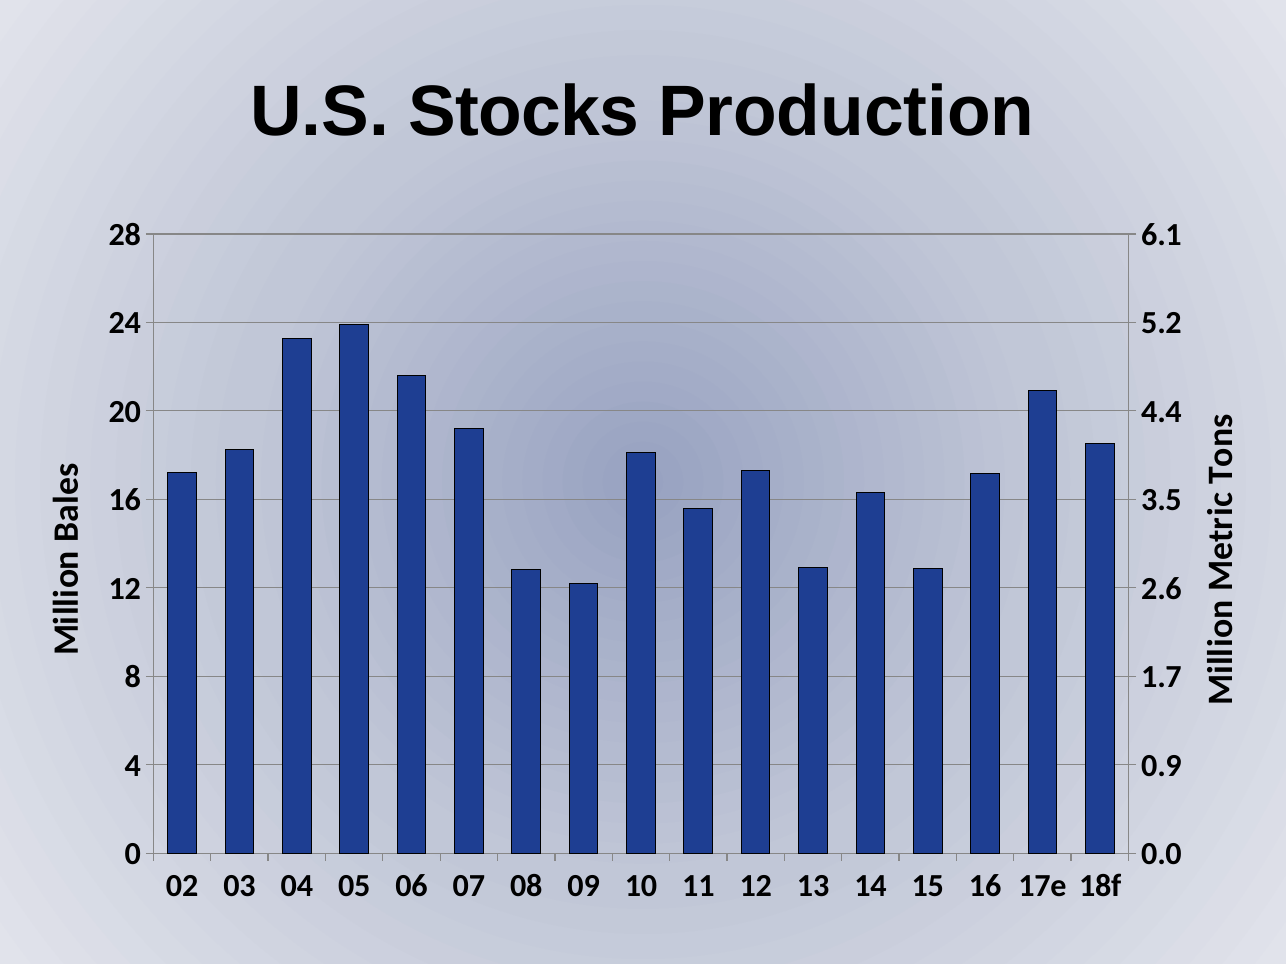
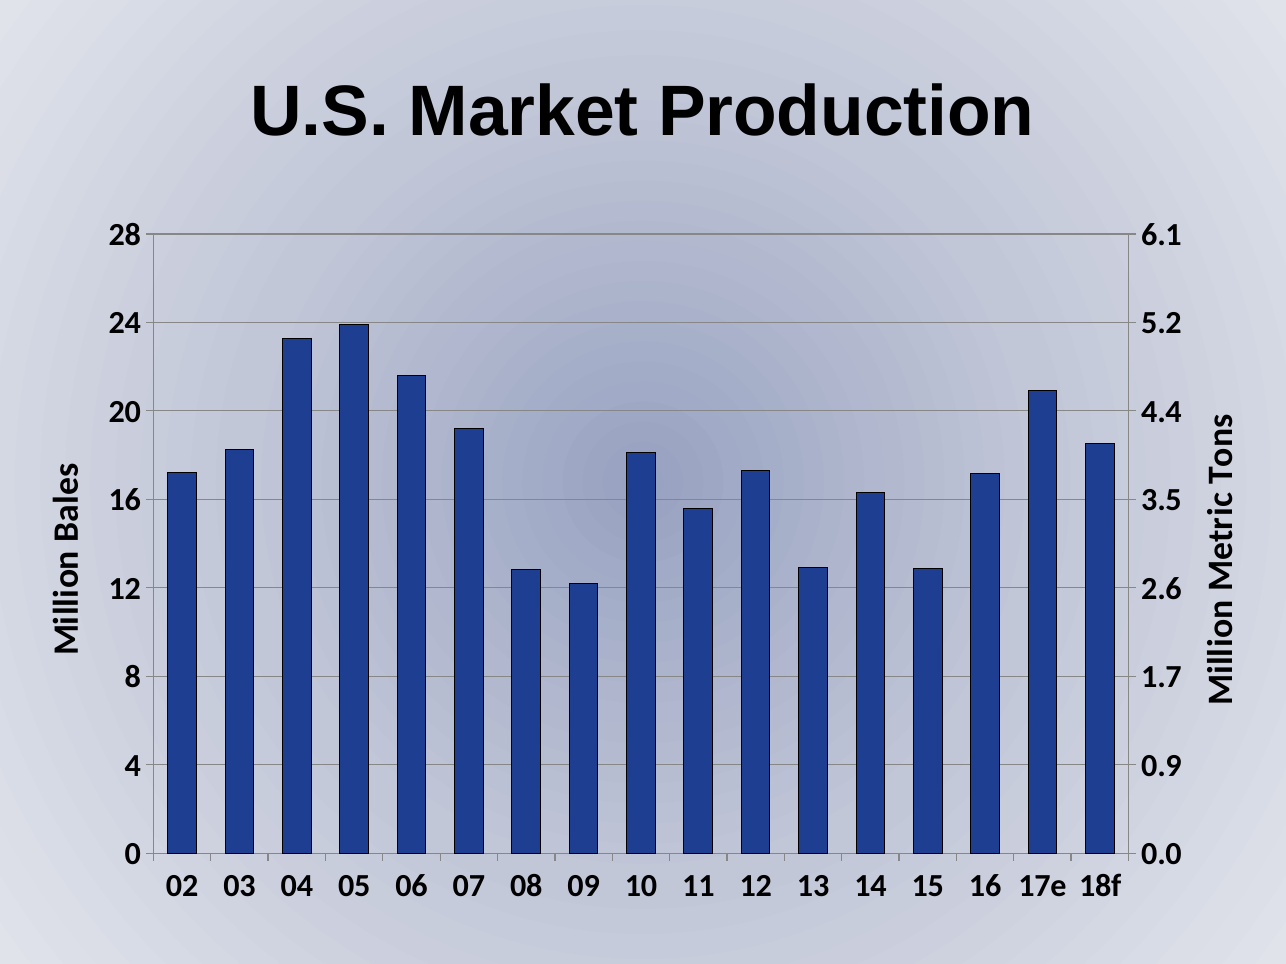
Stocks: Stocks -> Market
